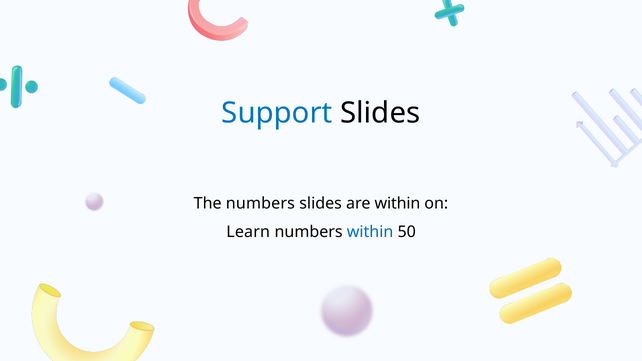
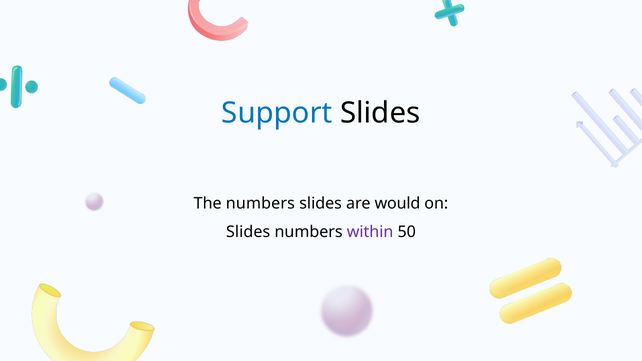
are within: within -> would
Learn at (248, 232): Learn -> Slides
within at (370, 232) colour: blue -> purple
